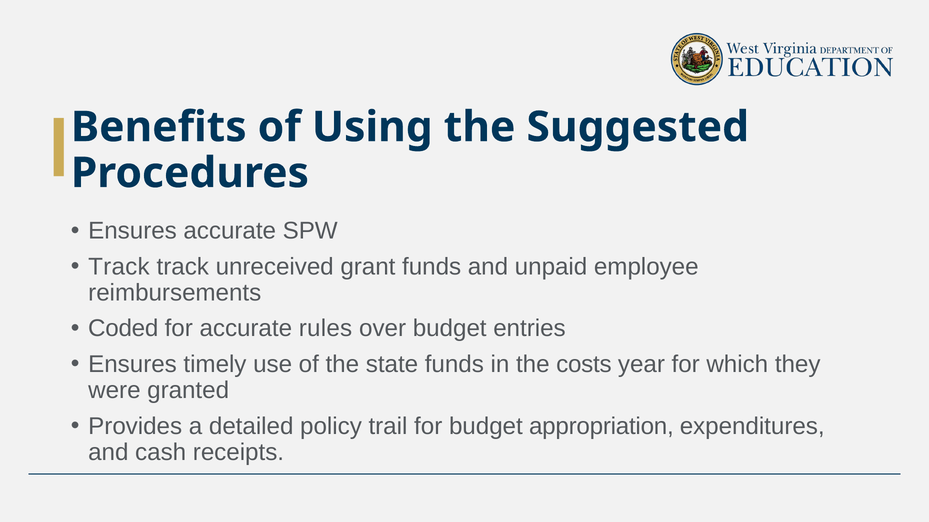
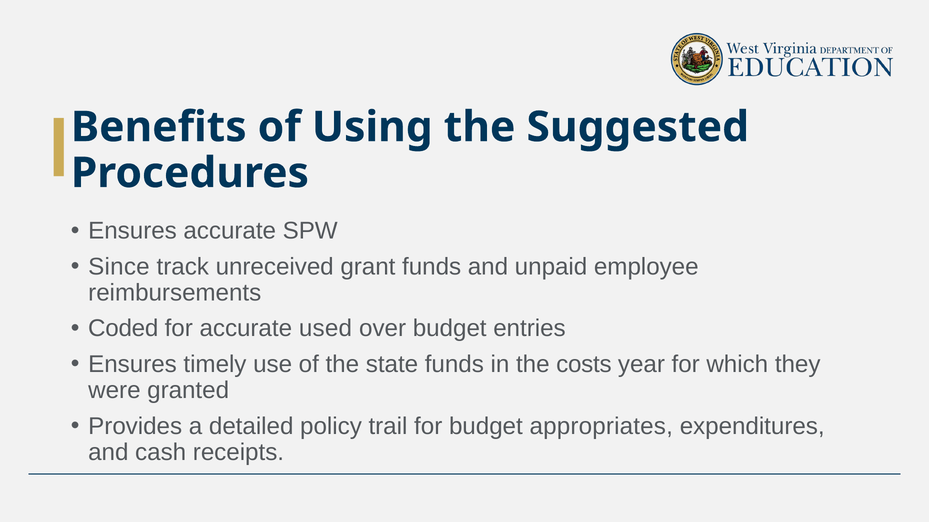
Track at (119, 267): Track -> Since
rules: rules -> used
appropriation: appropriation -> appropriates
